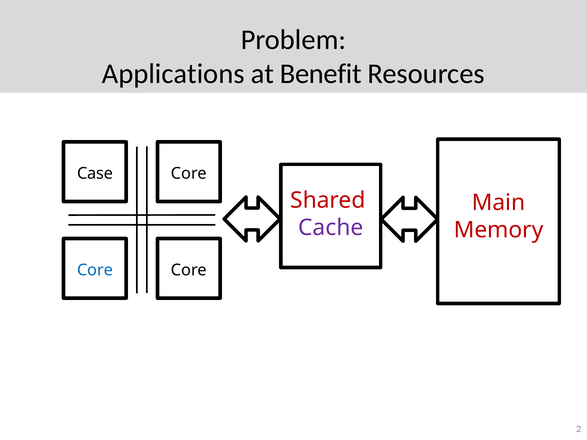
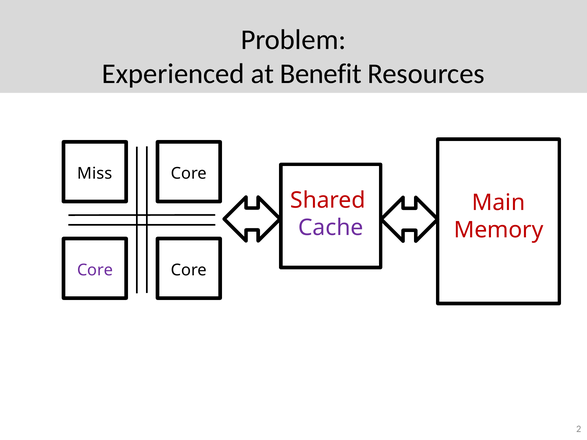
Applications: Applications -> Experienced
Case: Case -> Miss
Core at (95, 270) colour: blue -> purple
